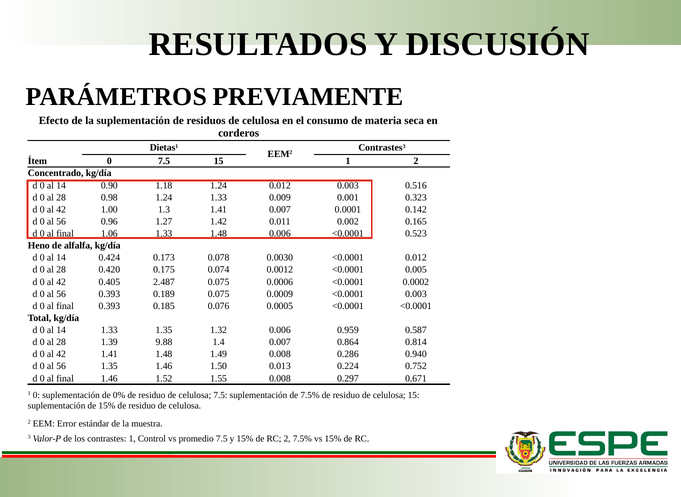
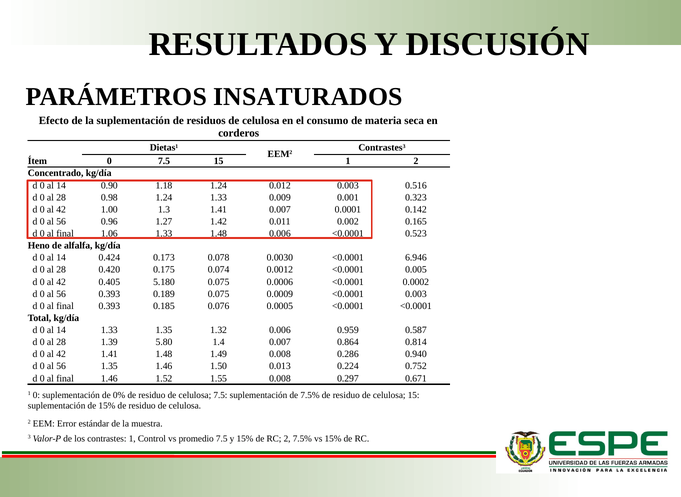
PREVIAMENTE: PREVIAMENTE -> INSATURADOS
<0.0001 0.012: 0.012 -> 6.946
2.487: 2.487 -> 5.180
9.88: 9.88 -> 5.80
